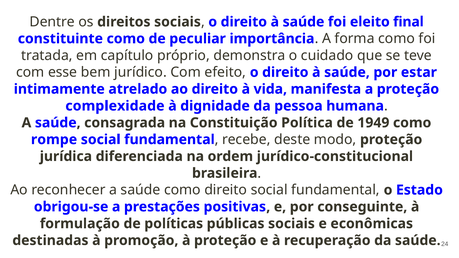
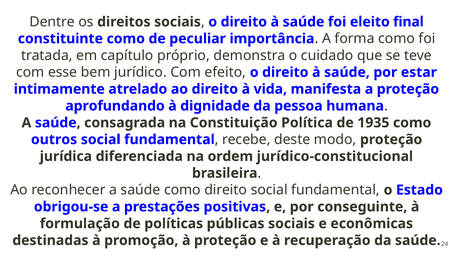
complexidade: complexidade -> aprofundando
1949: 1949 -> 1935
rompe: rompe -> outros
